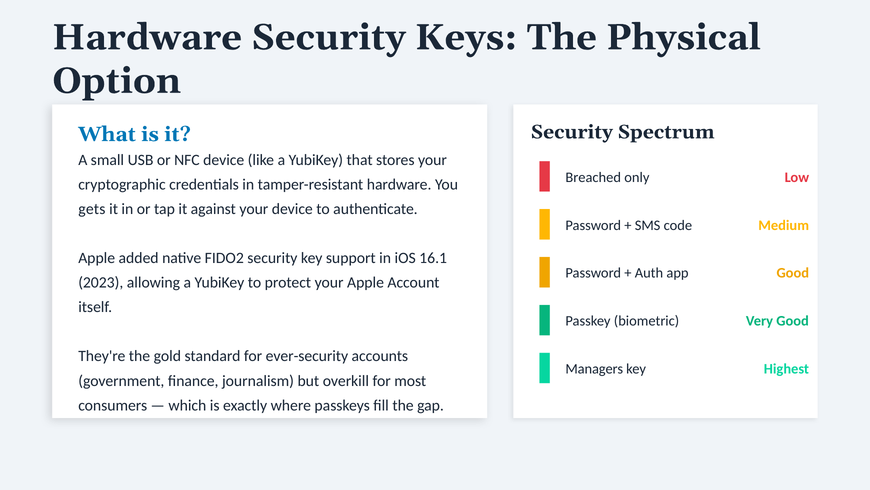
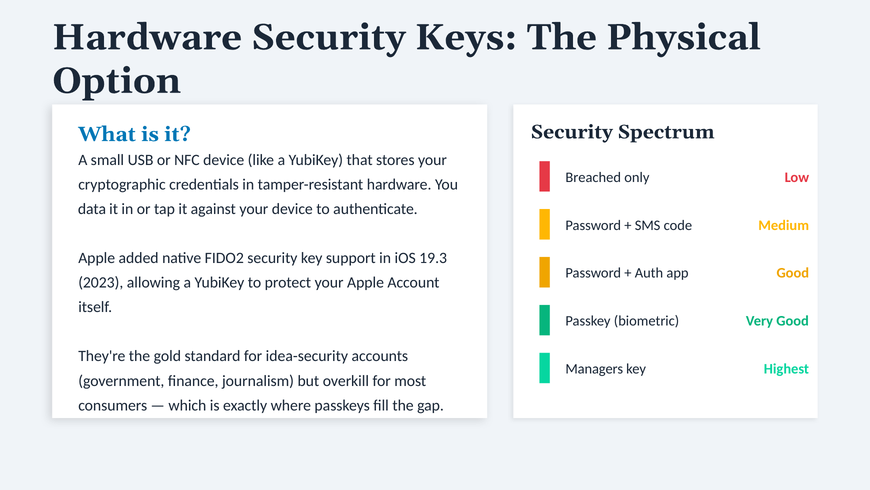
gets: gets -> data
16.1: 16.1 -> 19.3
ever-security: ever-security -> idea-security
